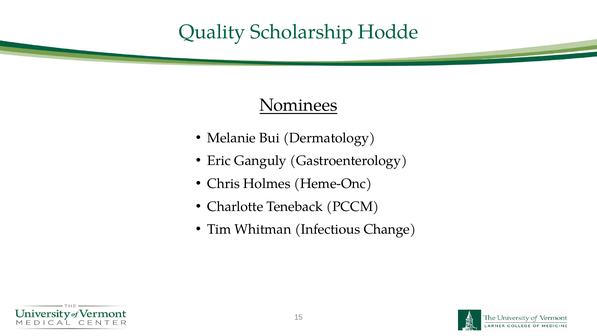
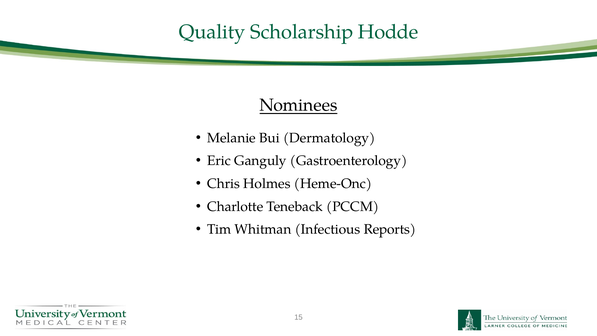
Change: Change -> Reports
